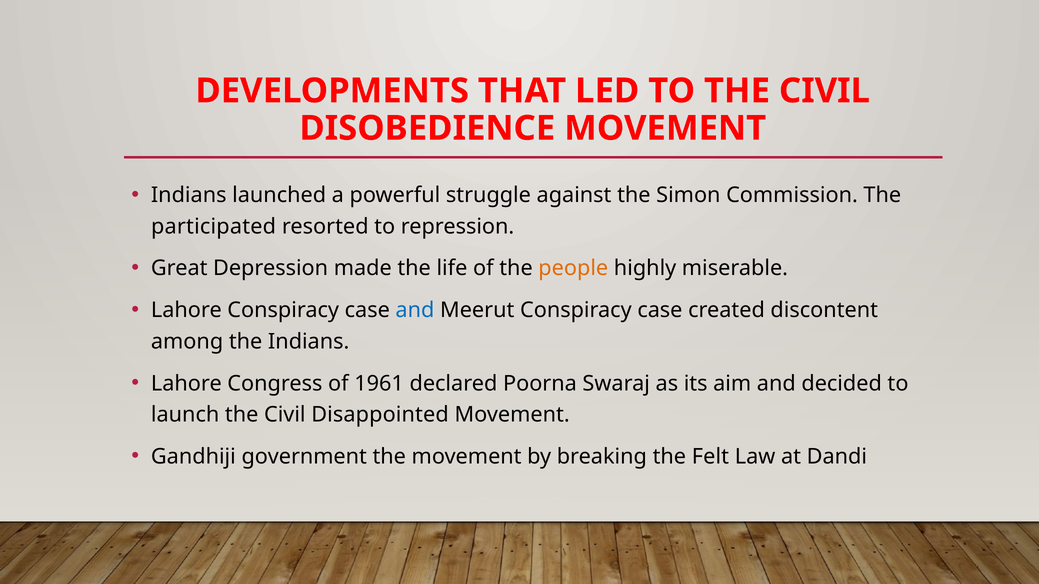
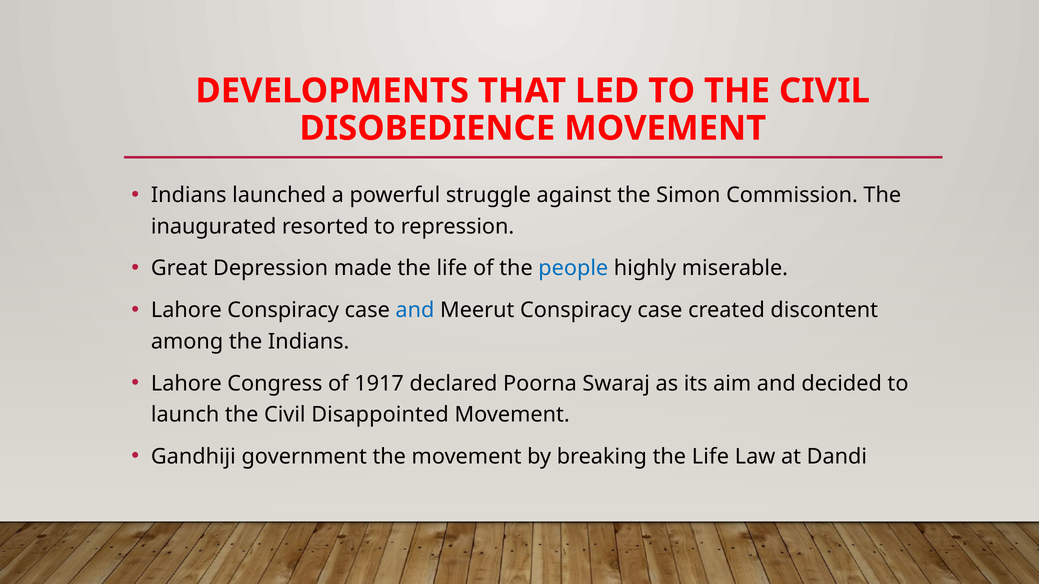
participated: participated -> inaugurated
people colour: orange -> blue
1961: 1961 -> 1917
breaking the Felt: Felt -> Life
